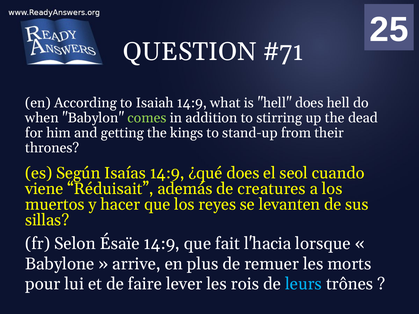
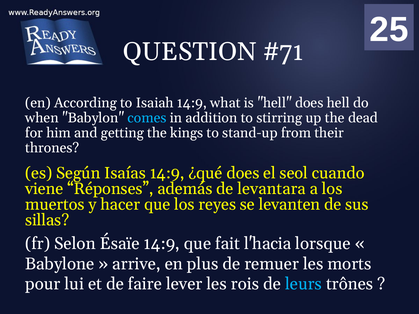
comes colour: light green -> light blue
Réduisait: Réduisait -> Réponses
creatures: creatures -> levantara
